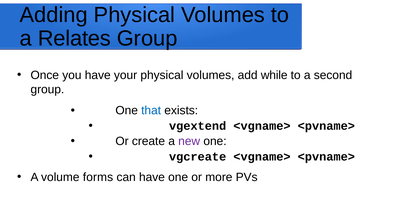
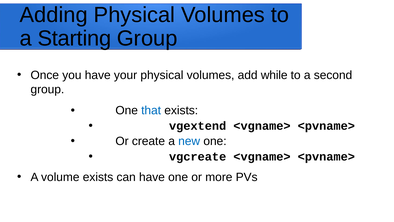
Relates: Relates -> Starting
new colour: purple -> blue
volume forms: forms -> exists
